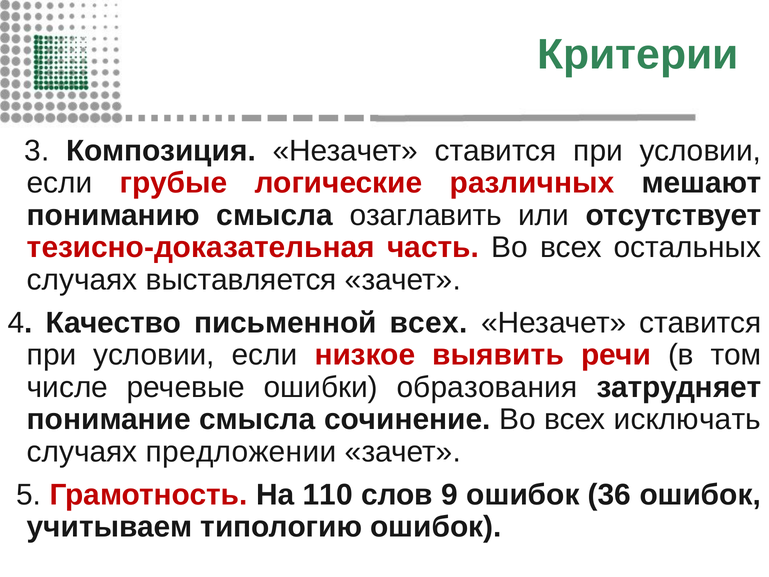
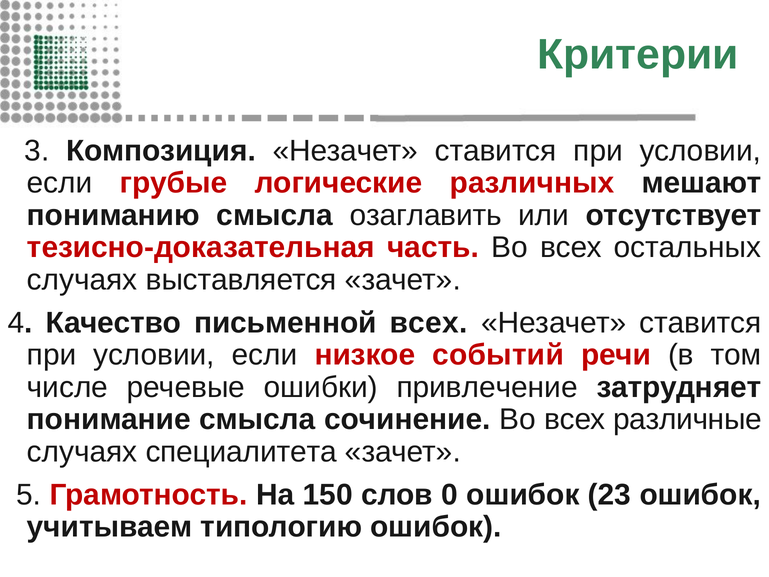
выявить: выявить -> событий
образования: образования -> привлечение
исключать: исключать -> различные
предложении: предложении -> специалитета
110: 110 -> 150
9: 9 -> 0
36: 36 -> 23
